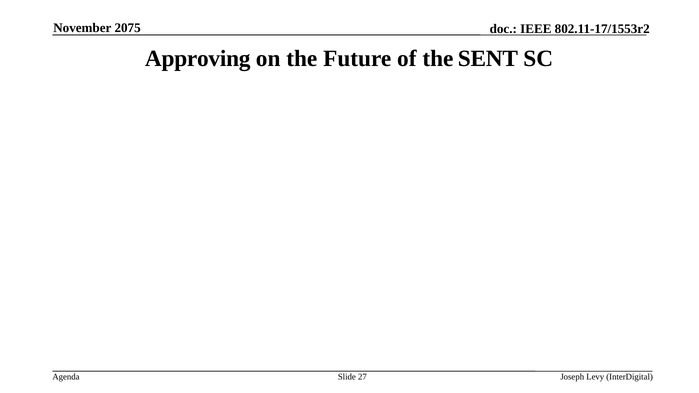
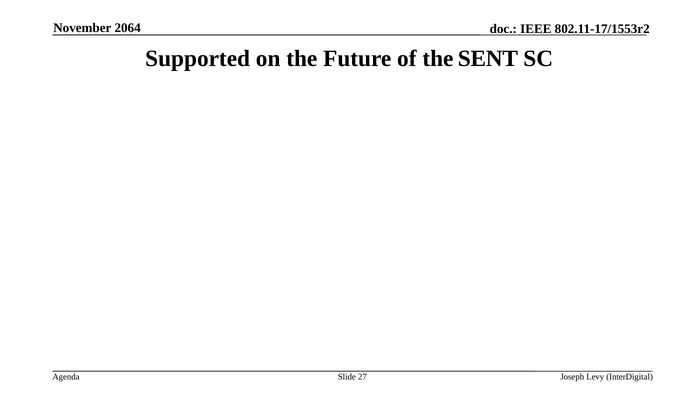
2075: 2075 -> 2064
Approving: Approving -> Supported
